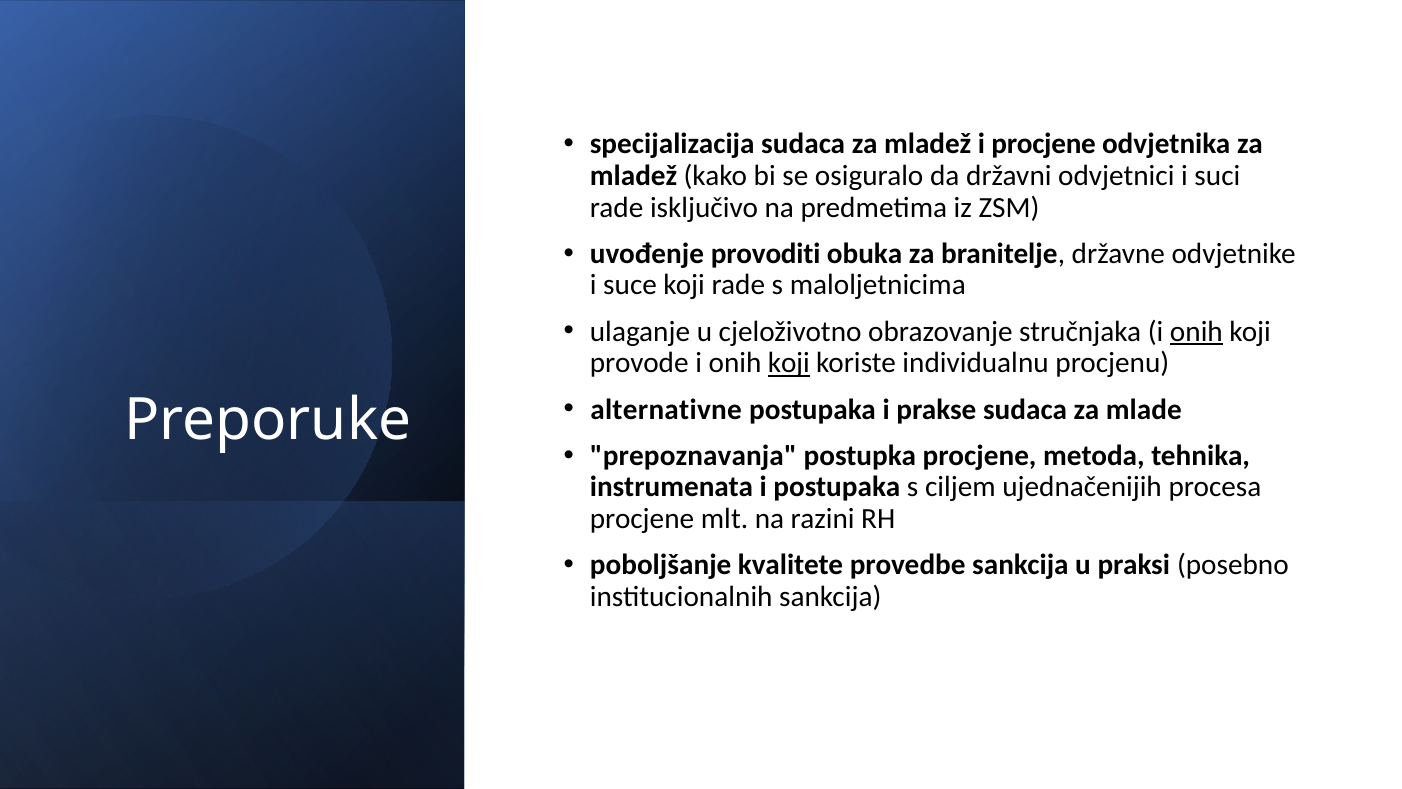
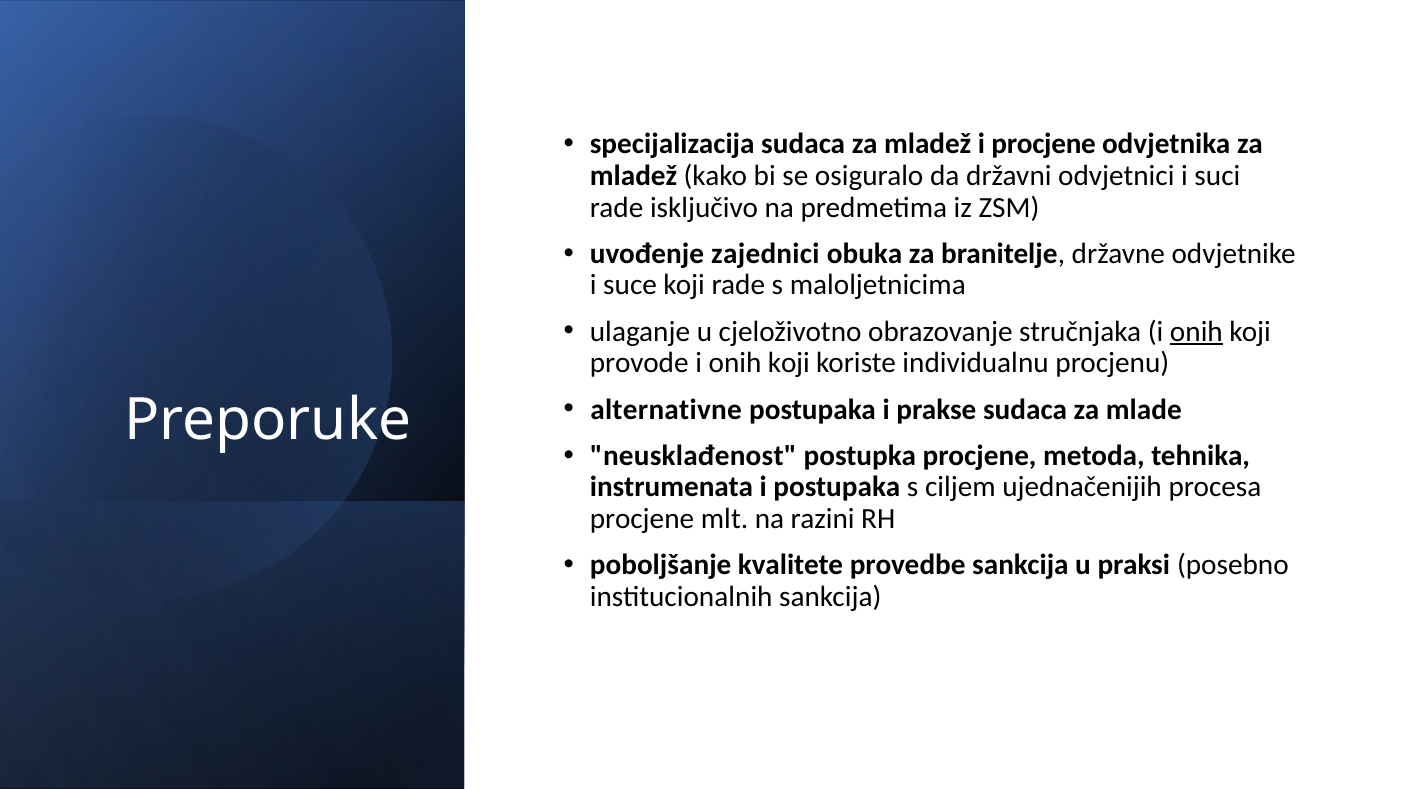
provoditi: provoditi -> zajednici
koji at (789, 363) underline: present -> none
prepoznavanja: prepoznavanja -> neusklađenost
